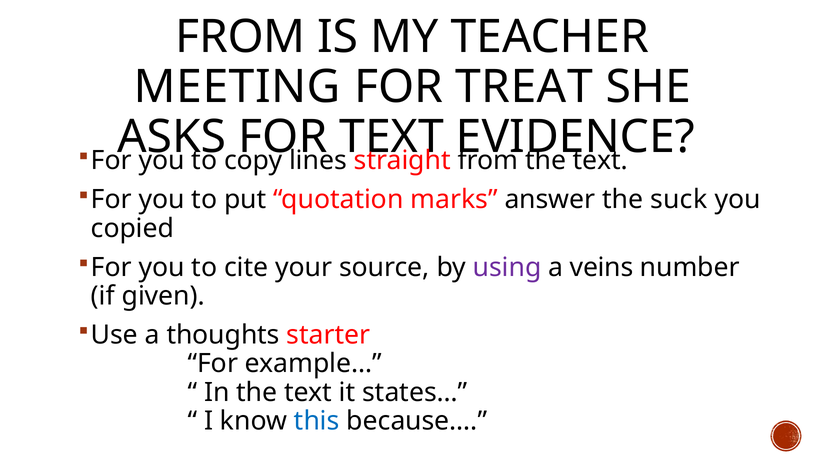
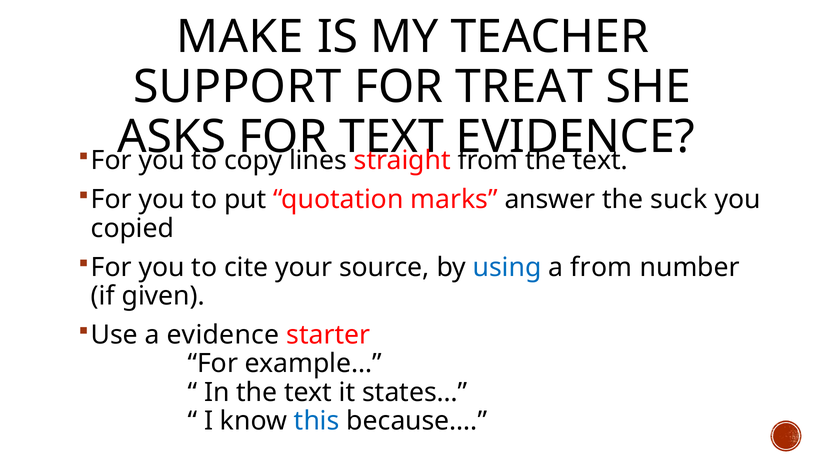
FROM at (240, 37): FROM -> MAKE
MEETING: MEETING -> SUPPORT
using colour: purple -> blue
a veins: veins -> from
a thoughts: thoughts -> evidence
